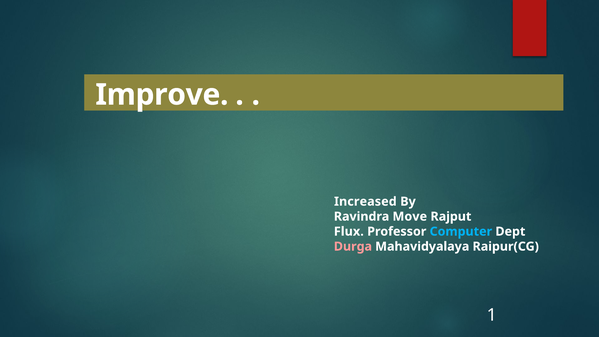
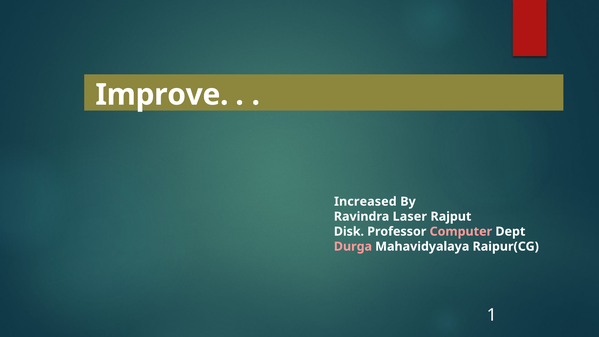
Move: Move -> Laser
Flux: Flux -> Disk
Computer colour: light blue -> pink
